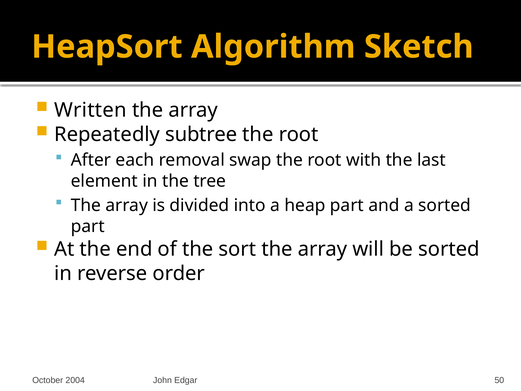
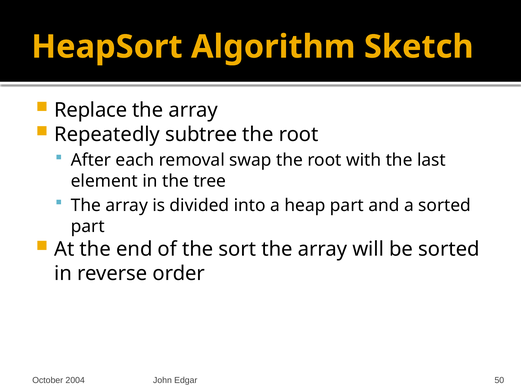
Written: Written -> Replace
